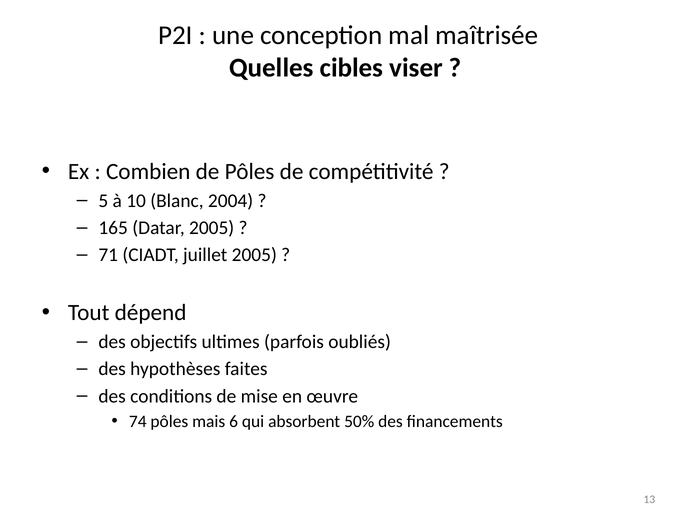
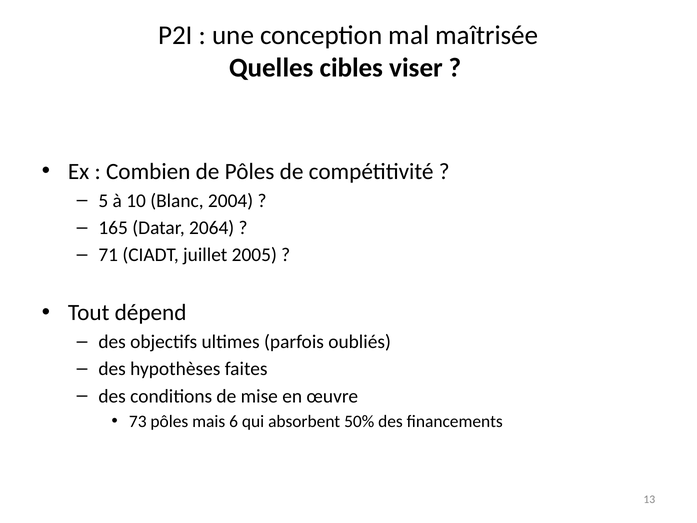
Datar 2005: 2005 -> 2064
74: 74 -> 73
